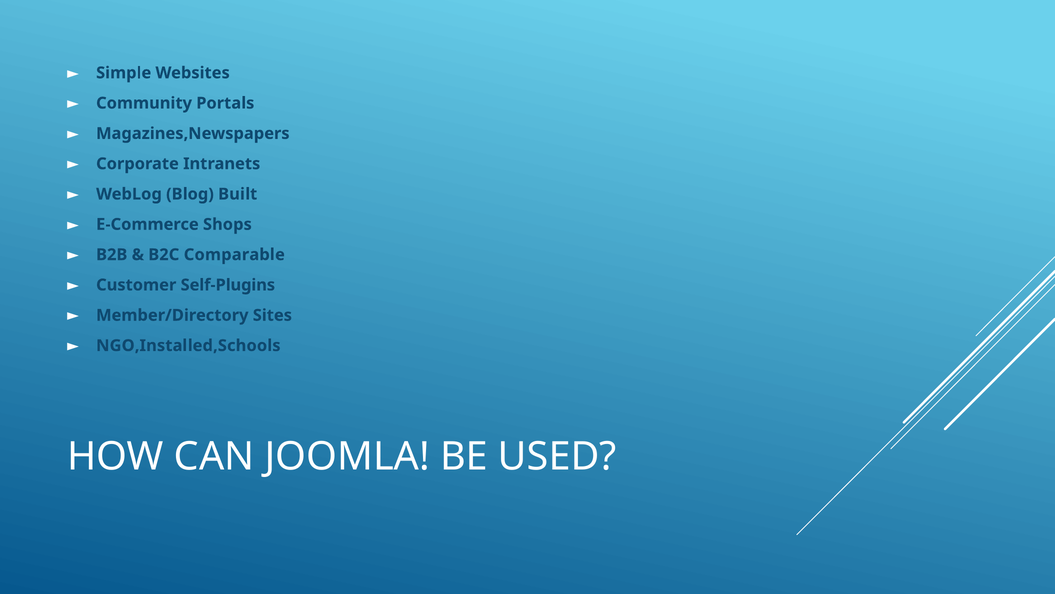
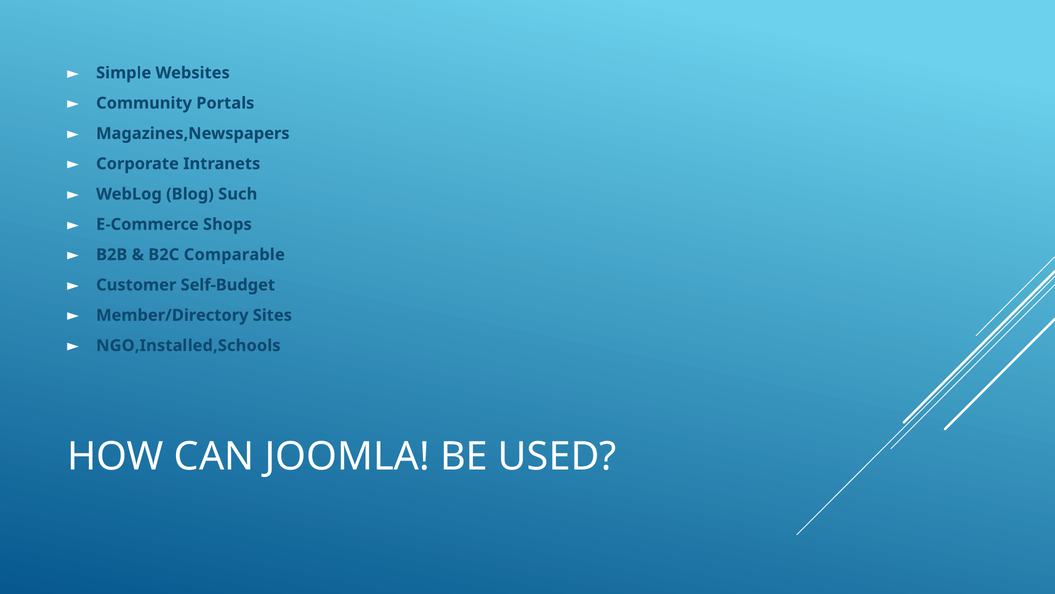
Built: Built -> Such
Self-Plugins: Self-Plugins -> Self-Budget
